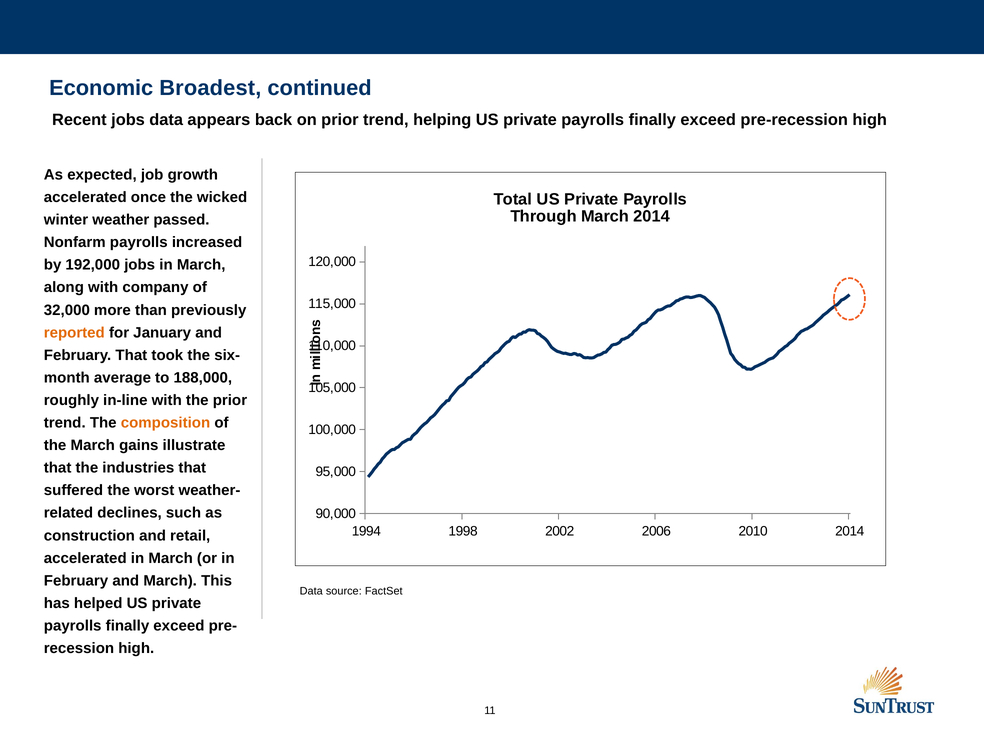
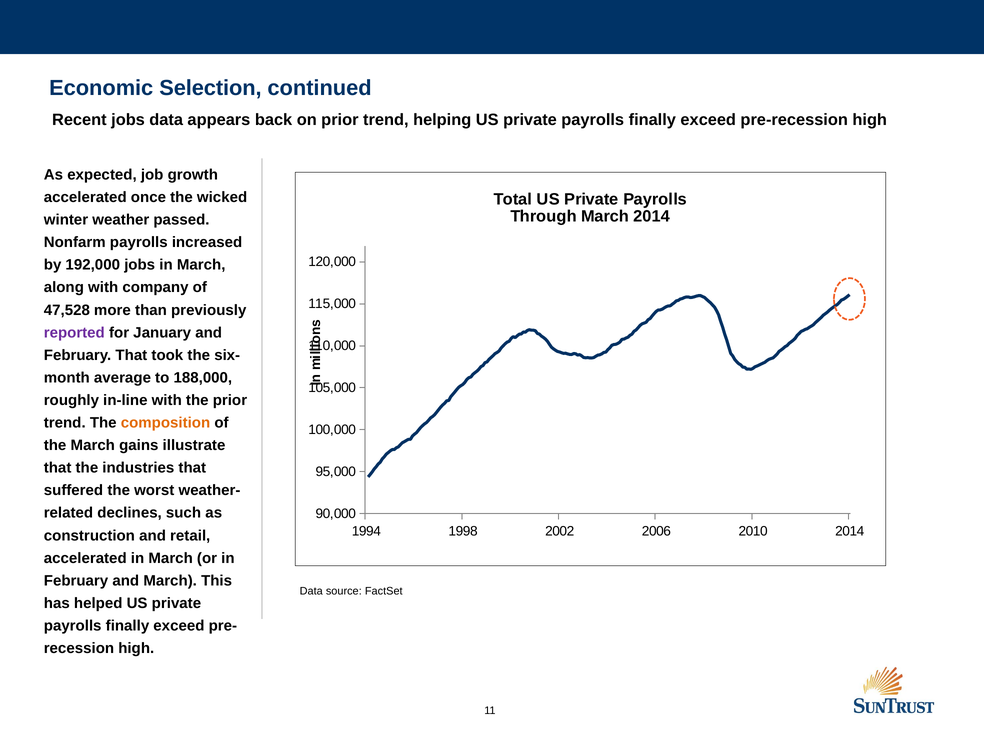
Broadest: Broadest -> Selection
32,000: 32,000 -> 47,528
reported colour: orange -> purple
